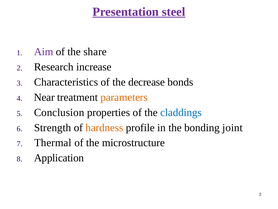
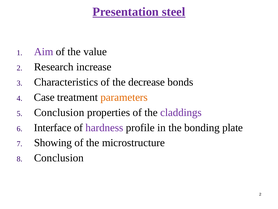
share: share -> value
Near: Near -> Case
claddings colour: blue -> purple
Strength: Strength -> Interface
hardness colour: orange -> purple
joint: joint -> plate
Thermal: Thermal -> Showing
Application at (59, 158): Application -> Conclusion
